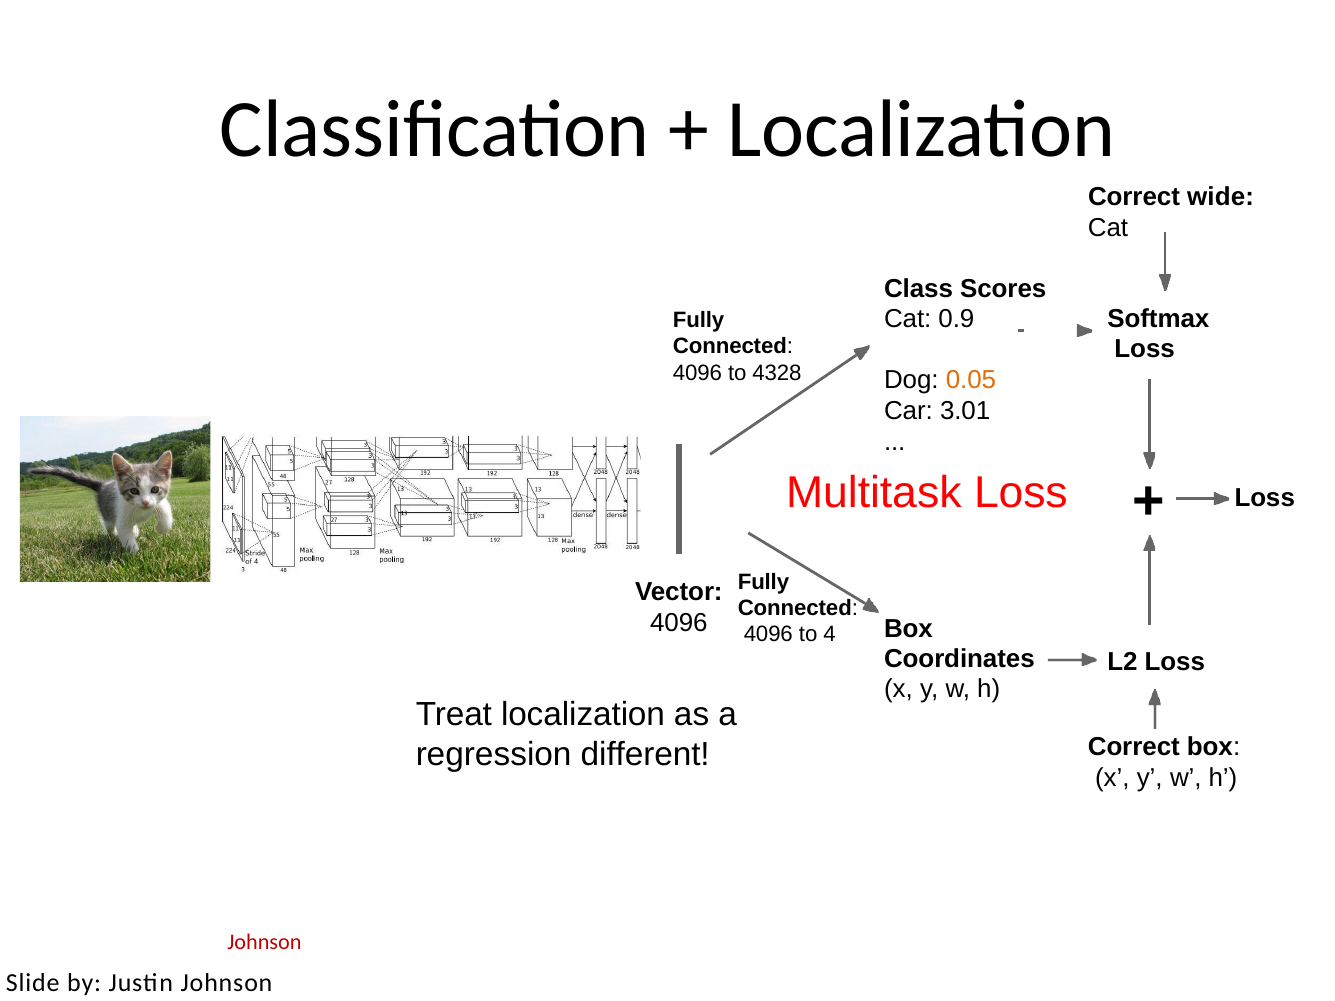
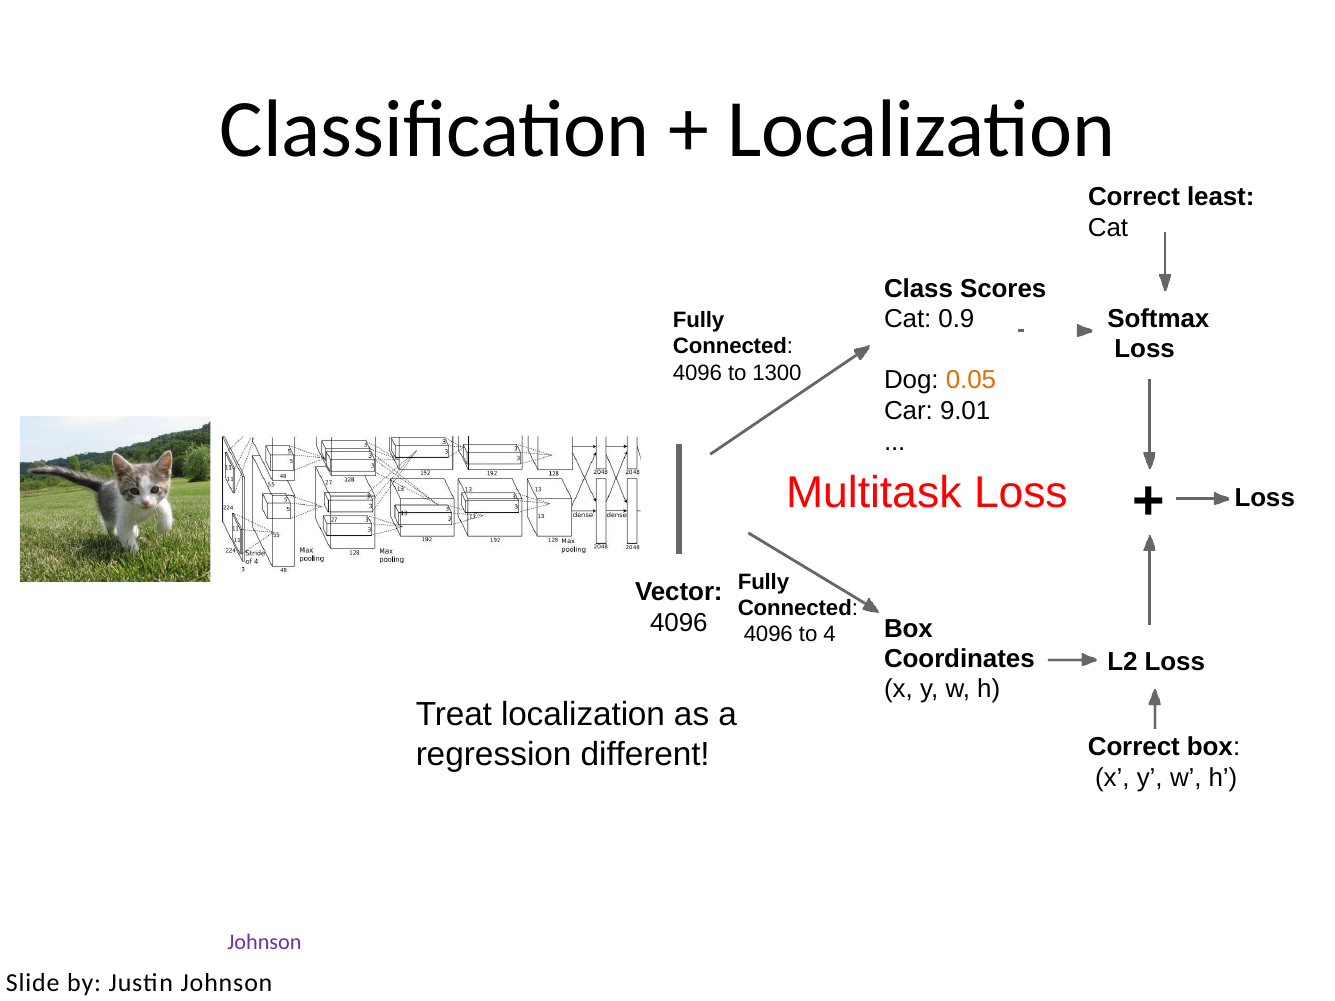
wide: wide -> least
4328: 4328 -> 1300
3.01: 3.01 -> 9.01
Johnson at (264, 943) colour: red -> purple
